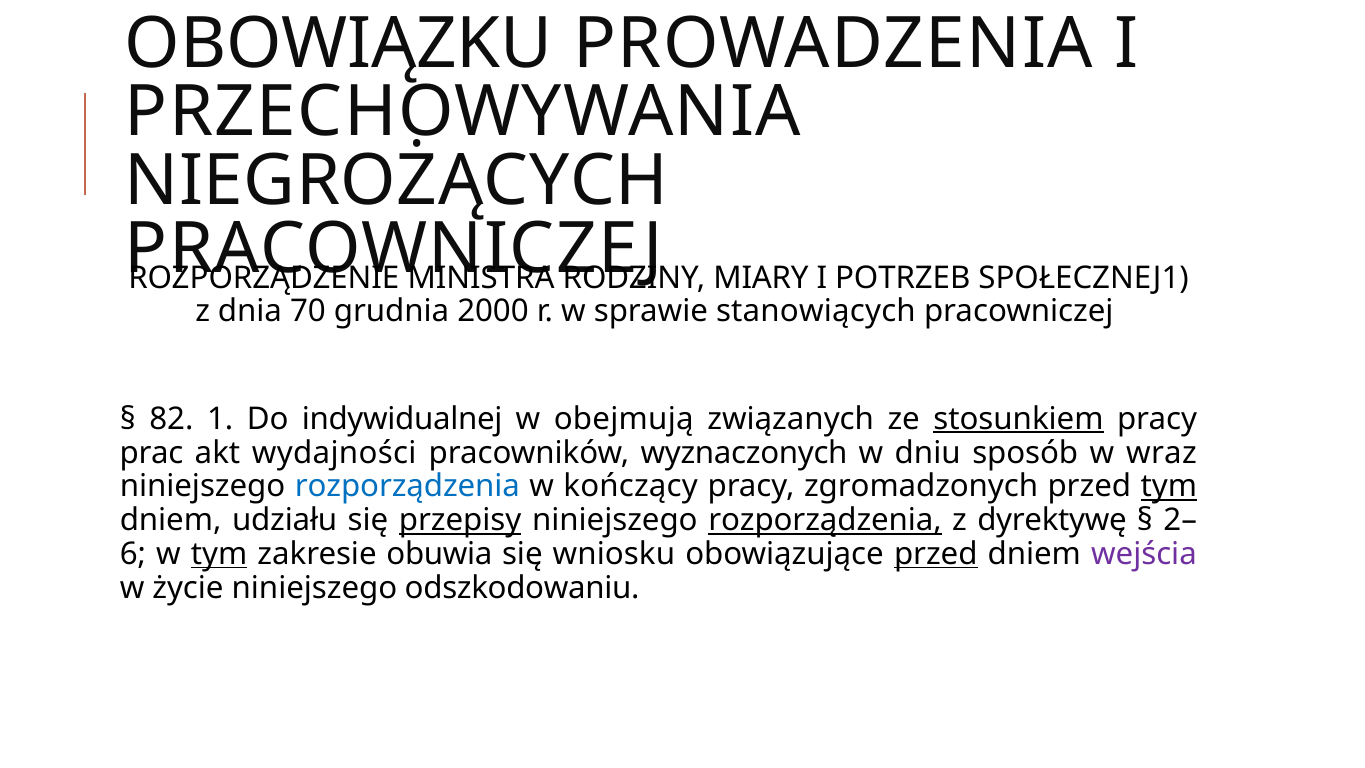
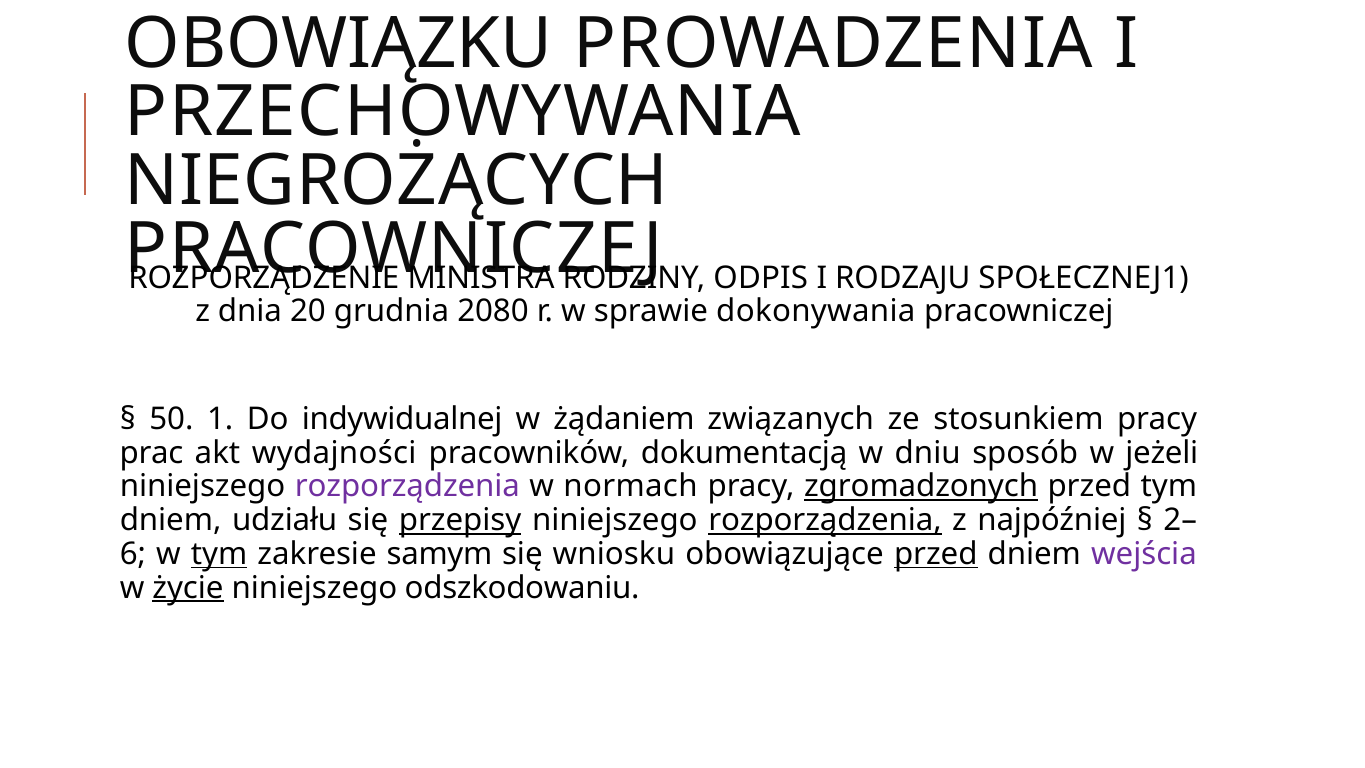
MIARY: MIARY -> ODPIS
POTRZEB: POTRZEB -> RODZAJU
70: 70 -> 20
2000: 2000 -> 2080
stanowiących: stanowiących -> dokonywania
82: 82 -> 50
obejmują: obejmują -> żądaniem
stosunkiem underline: present -> none
wyznaczonych: wyznaczonych -> dokumentacją
wraz: wraz -> jeżeli
rozporządzenia at (407, 486) colour: blue -> purple
kończący: kończący -> normach
zgromadzonych underline: none -> present
tym at (1169, 486) underline: present -> none
dyrektywę: dyrektywę -> najpóźniej
obuwia: obuwia -> samym
życie underline: none -> present
